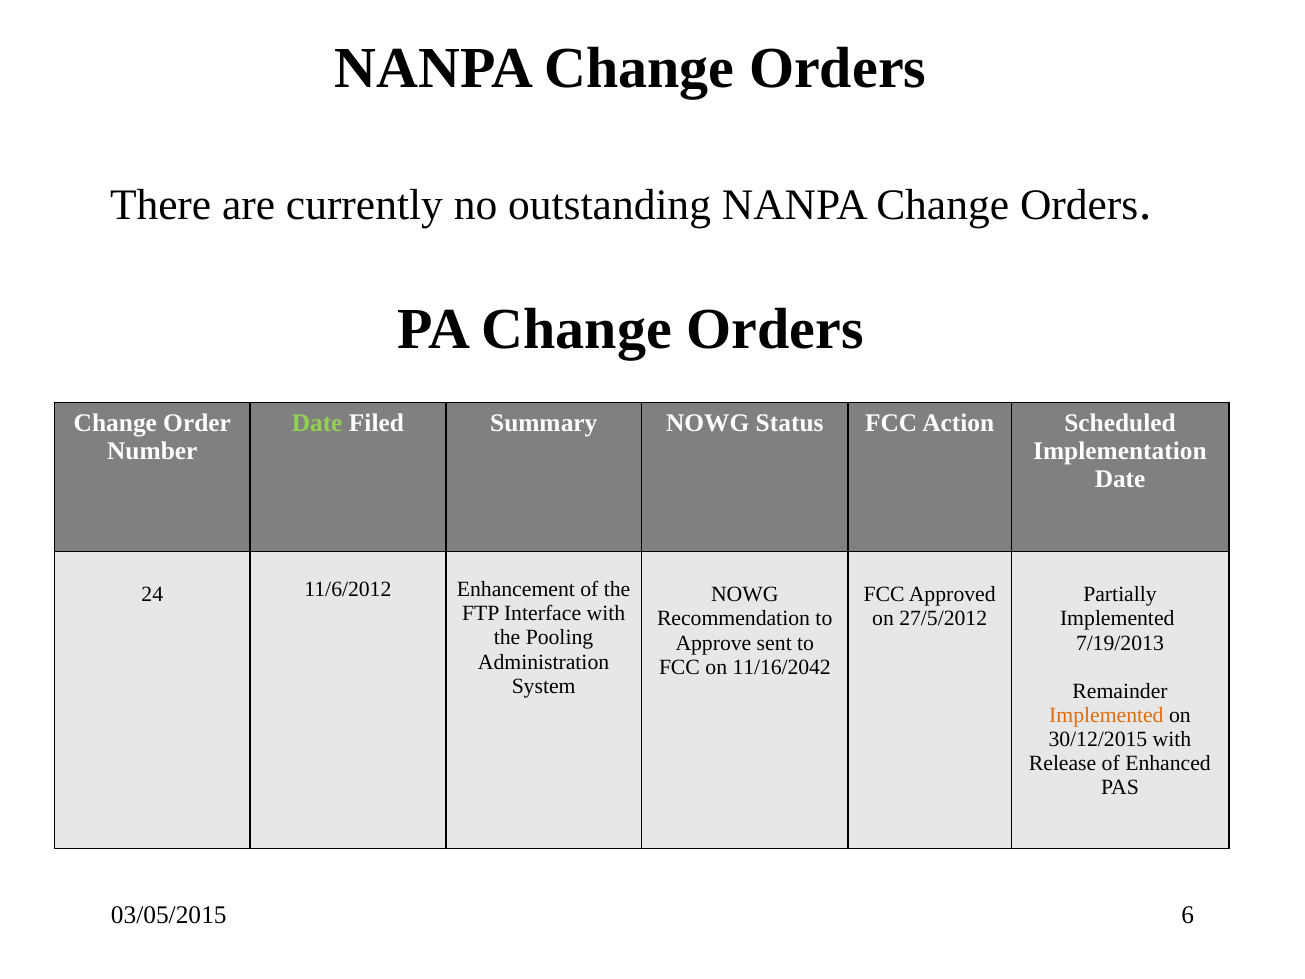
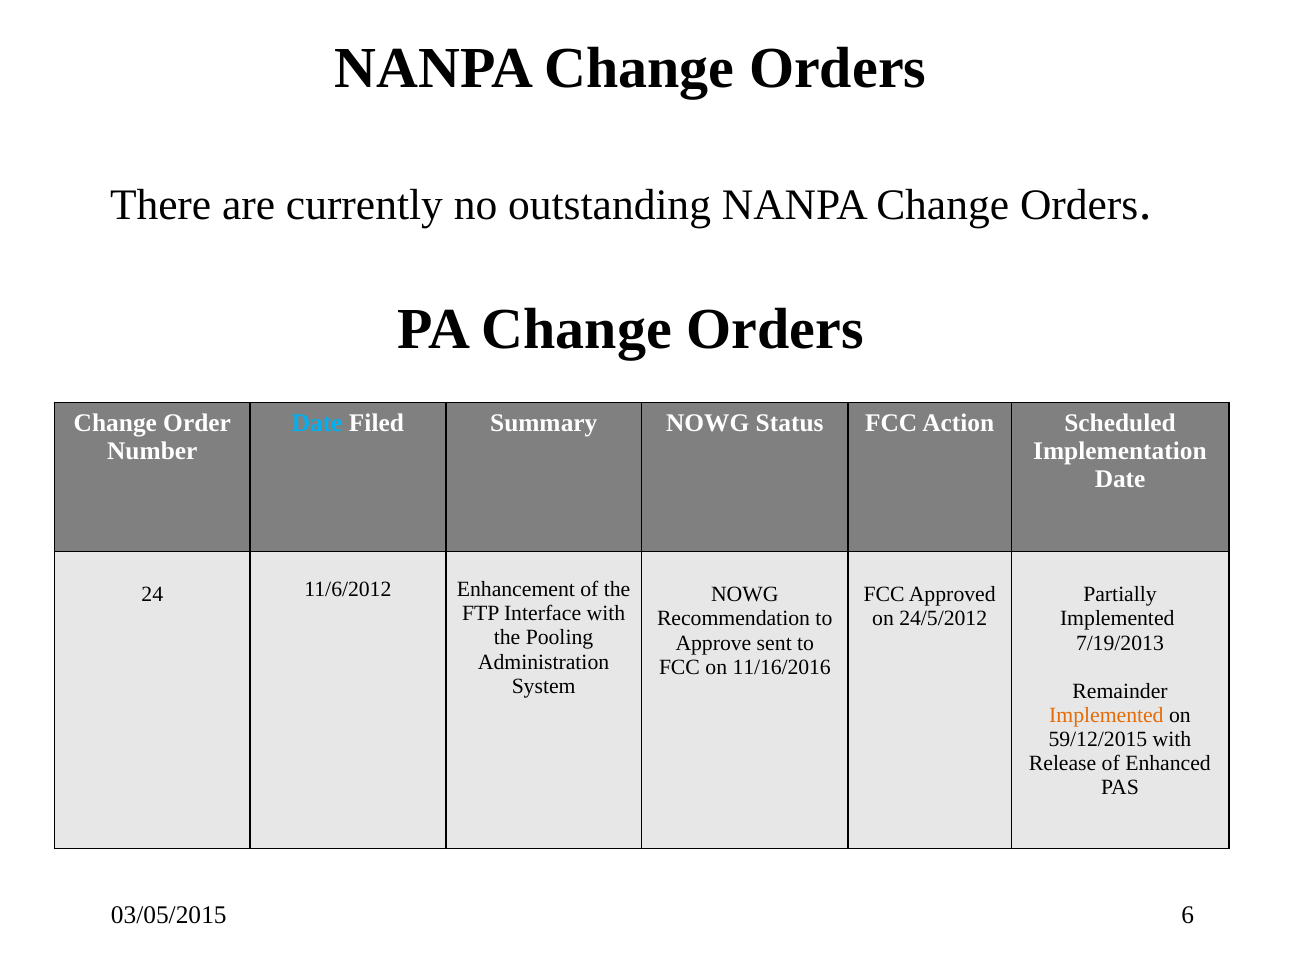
Date at (317, 423) colour: light green -> light blue
27/5/2012: 27/5/2012 -> 24/5/2012
11/16/2042: 11/16/2042 -> 11/16/2016
30/12/2015: 30/12/2015 -> 59/12/2015
